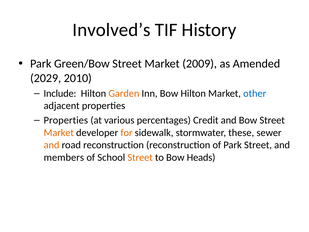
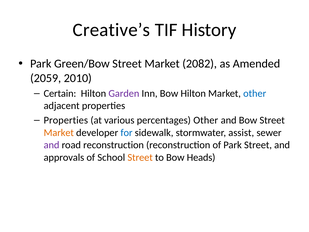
Involved’s: Involved’s -> Creative’s
2009: 2009 -> 2082
2029: 2029 -> 2059
Include: Include -> Certain
Garden colour: orange -> purple
percentages Credit: Credit -> Other
for colour: orange -> blue
these: these -> assist
and at (52, 145) colour: orange -> purple
members: members -> approvals
